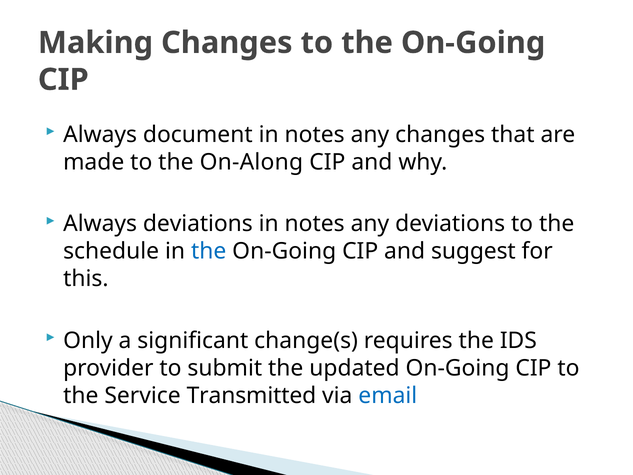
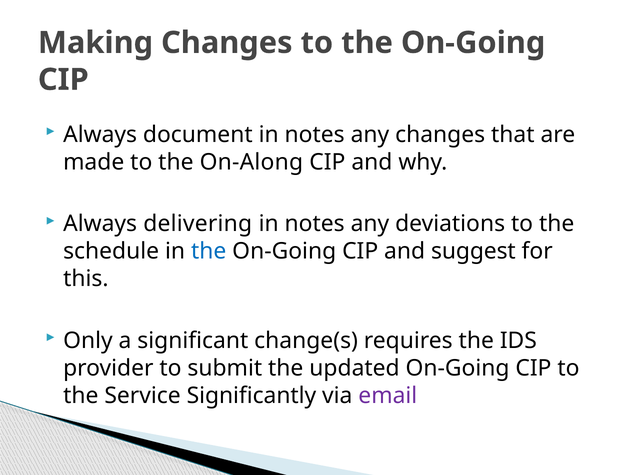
Always deviations: deviations -> delivering
Transmitted: Transmitted -> Significantly
email colour: blue -> purple
